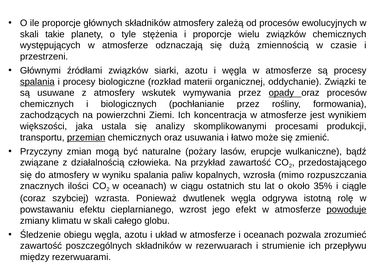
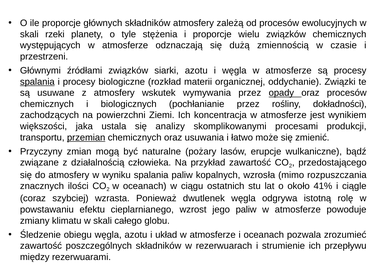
takie: takie -> rzeki
formowania: formowania -> dokładności
35%: 35% -> 41%
jego efekt: efekt -> paliw
powoduje underline: present -> none
